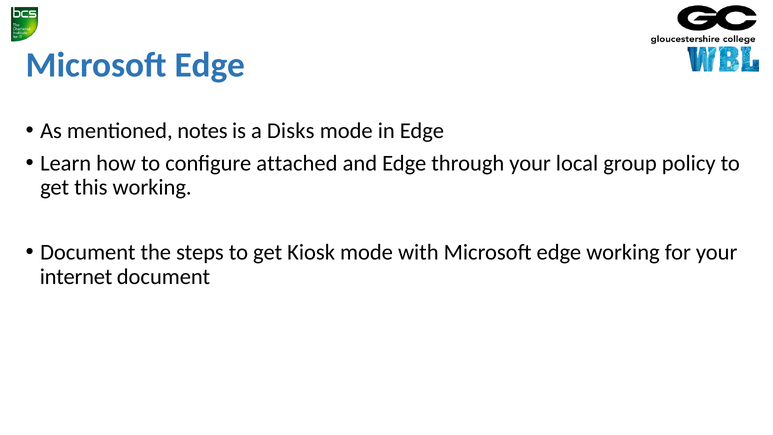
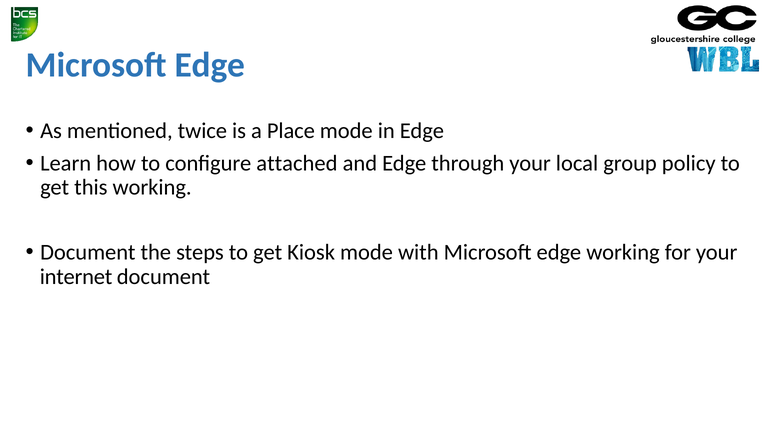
notes: notes -> twice
Disks: Disks -> Place
